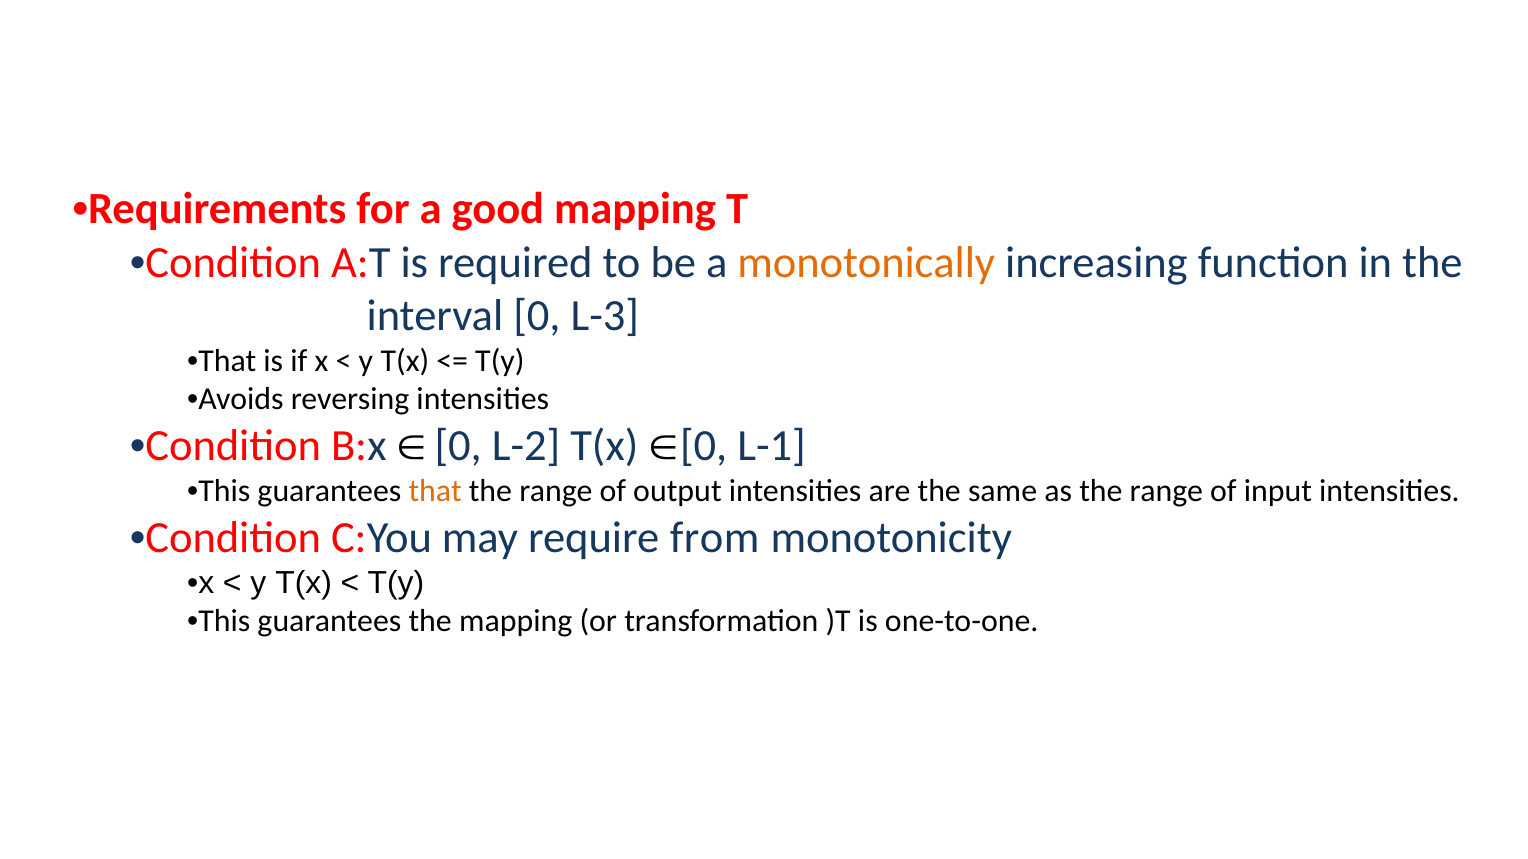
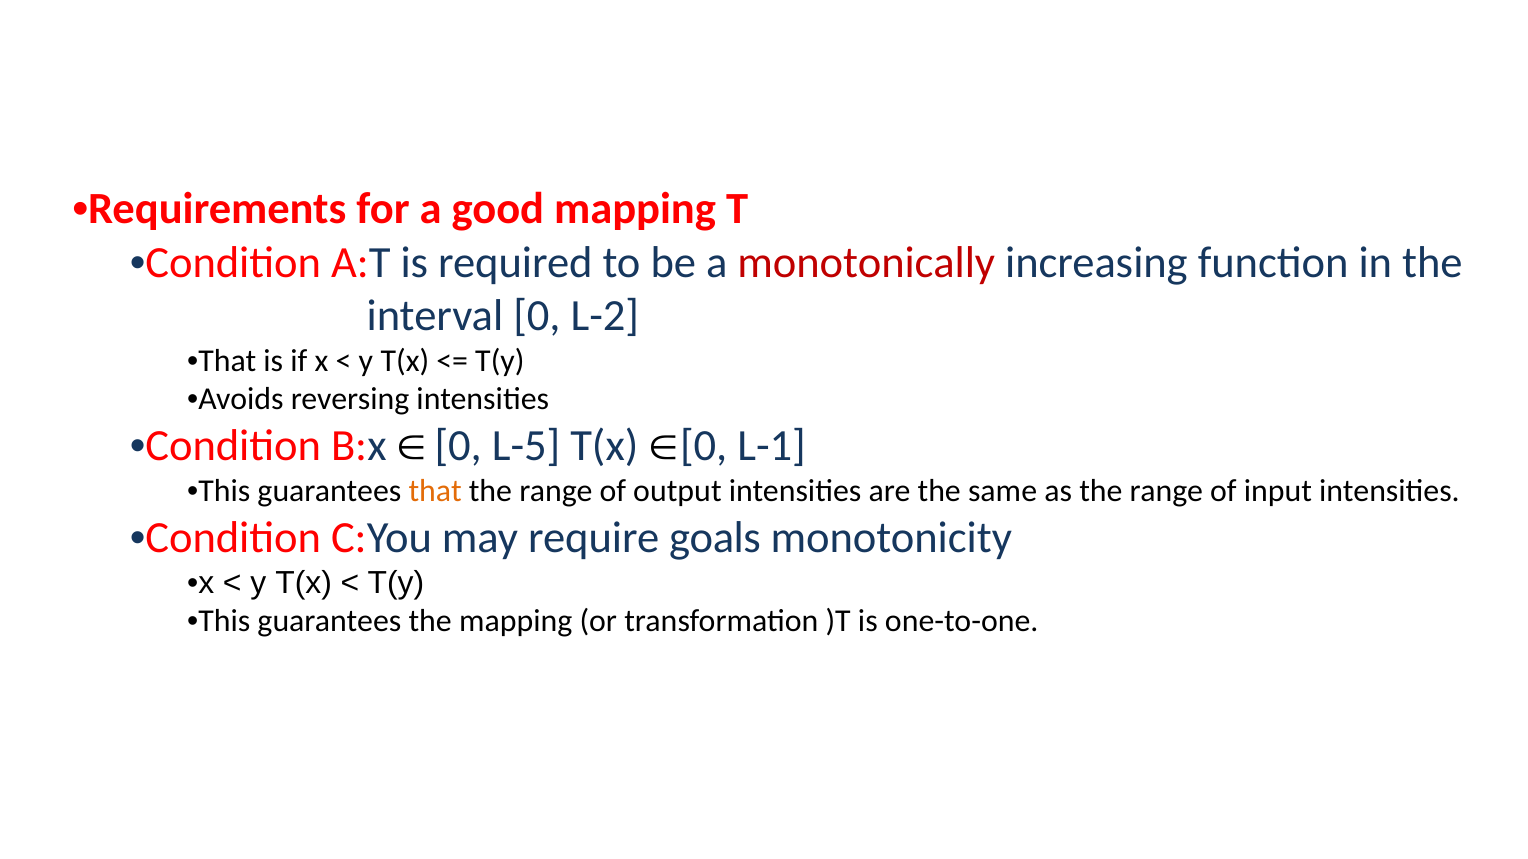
monotonically colour: orange -> red
L-3: L-3 -> L-2
L-2: L-2 -> L-5
from: from -> goals
